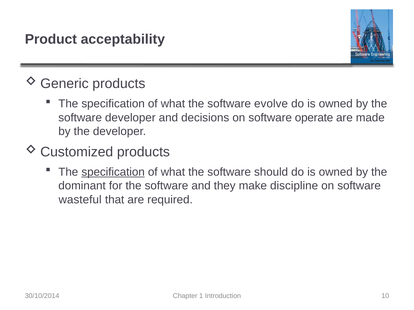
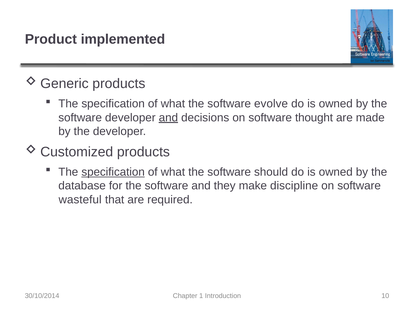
acceptability: acceptability -> implemented
and at (168, 118) underline: none -> present
operate: operate -> thought
dominant: dominant -> database
